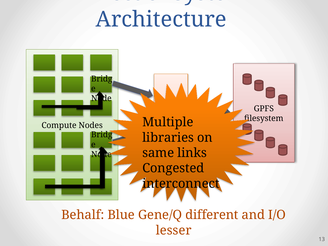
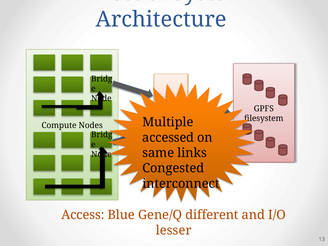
libraries: libraries -> accessed
Behalf: Behalf -> Access
